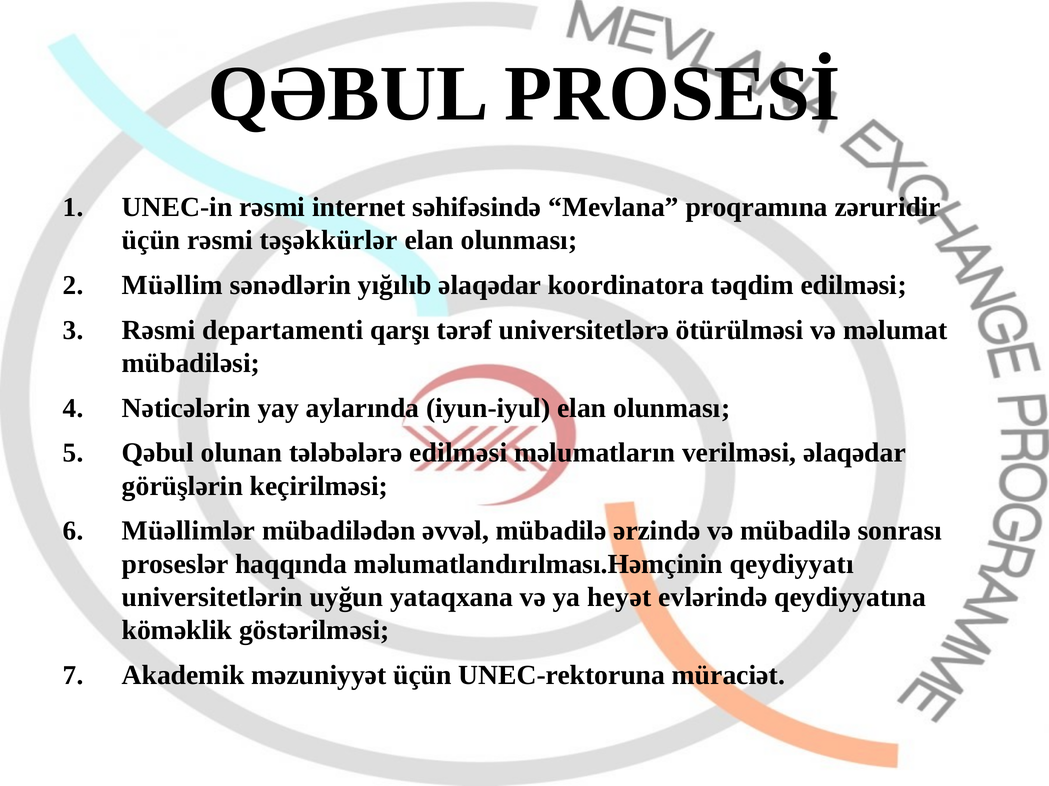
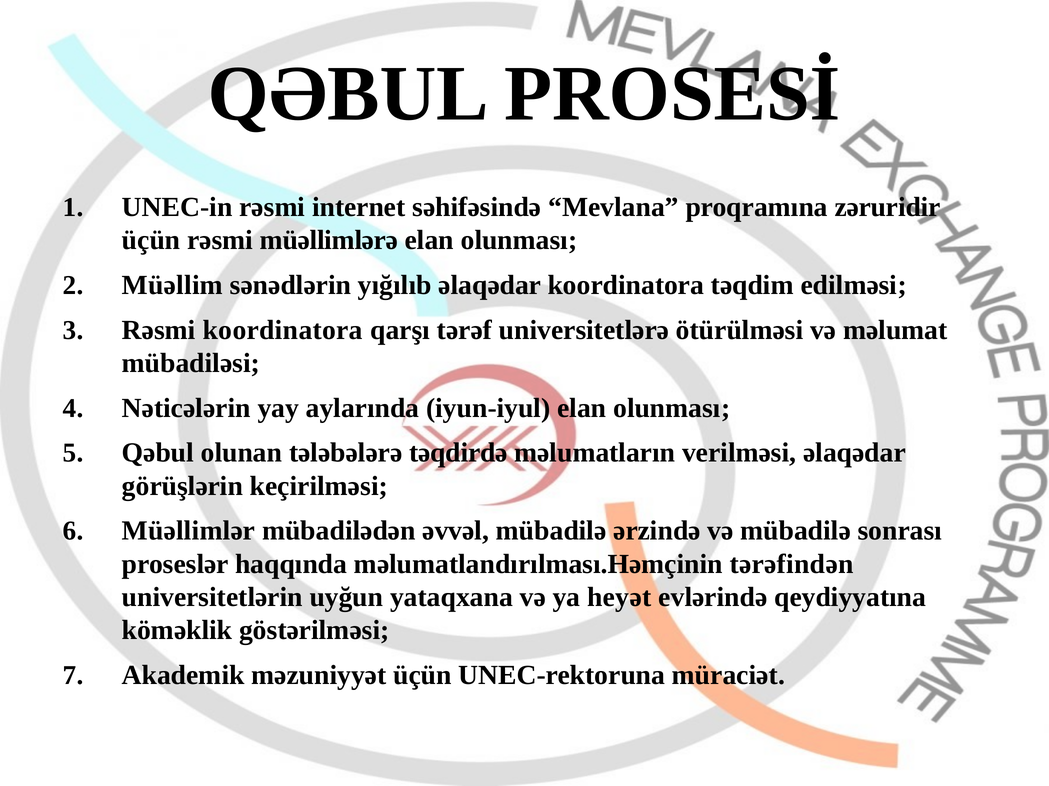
təşəkkürlər: təşəkkürlər -> müəllimlərə
Rəsmi departamenti: departamenti -> koordinatora
tələbələrə edilməsi: edilməsi -> təqdirdə
qeydiyyatı: qeydiyyatı -> tərəfindən
